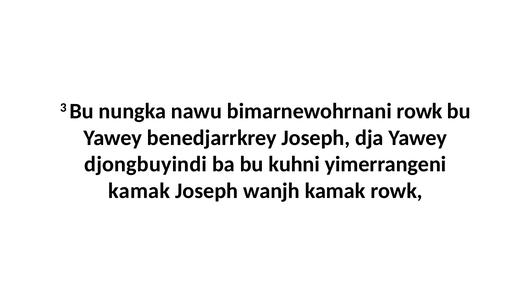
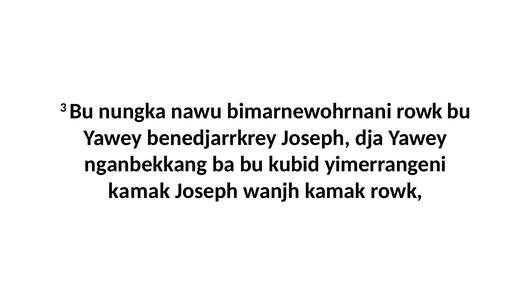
djongbuyindi: djongbuyindi -> nganbekkang
kuhni: kuhni -> kubid
